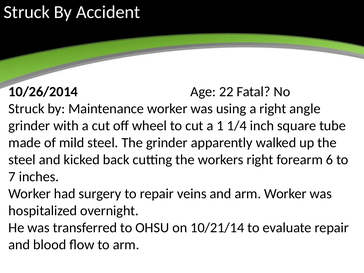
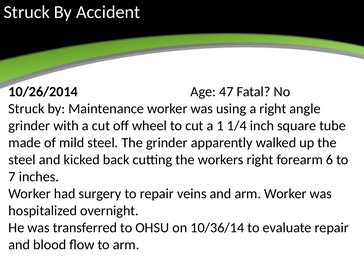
22: 22 -> 47
10/21/14: 10/21/14 -> 10/36/14
